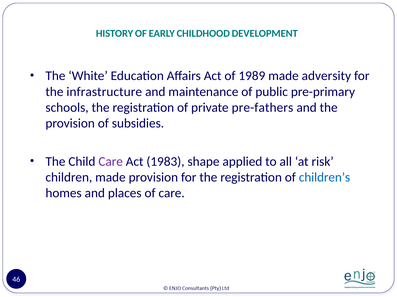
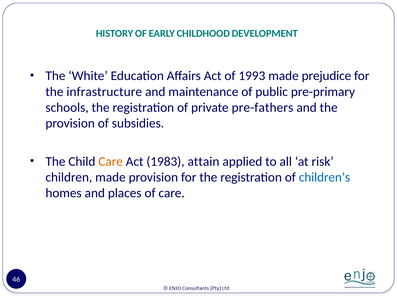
1989: 1989 -> 1993
adversity: adversity -> prejudice
Care at (111, 162) colour: purple -> orange
shape: shape -> attain
